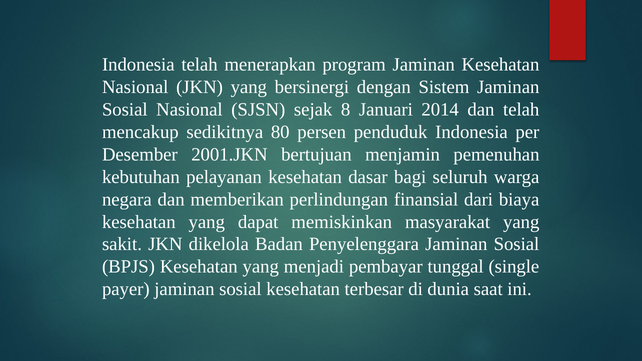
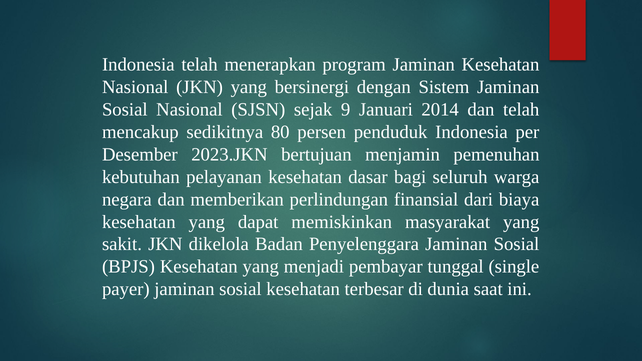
8: 8 -> 9
2001.JKN: 2001.JKN -> 2023.JKN
